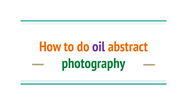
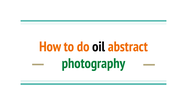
oil colour: purple -> black
